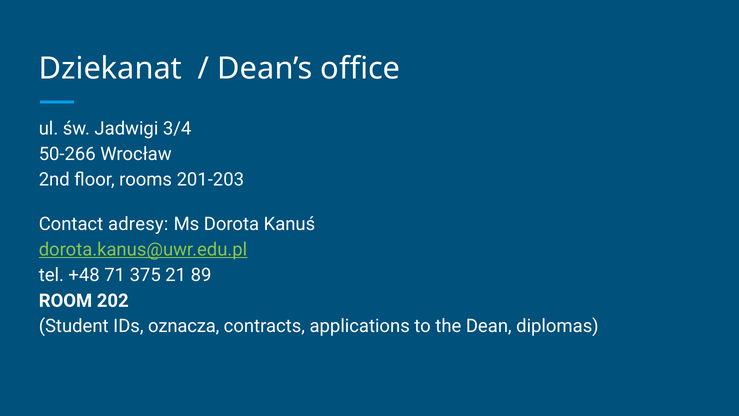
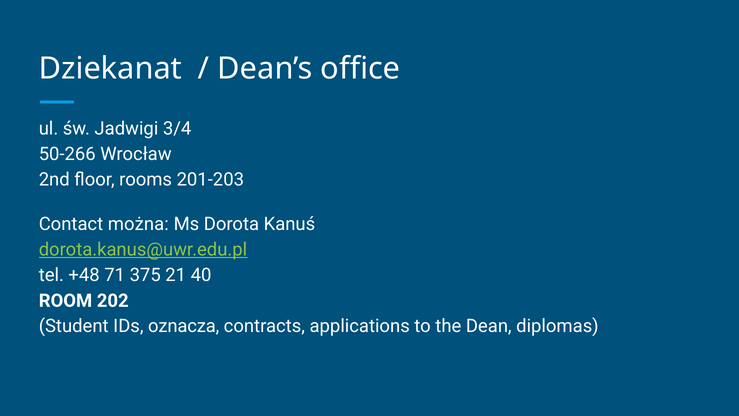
adresy: adresy -> można
89: 89 -> 40
